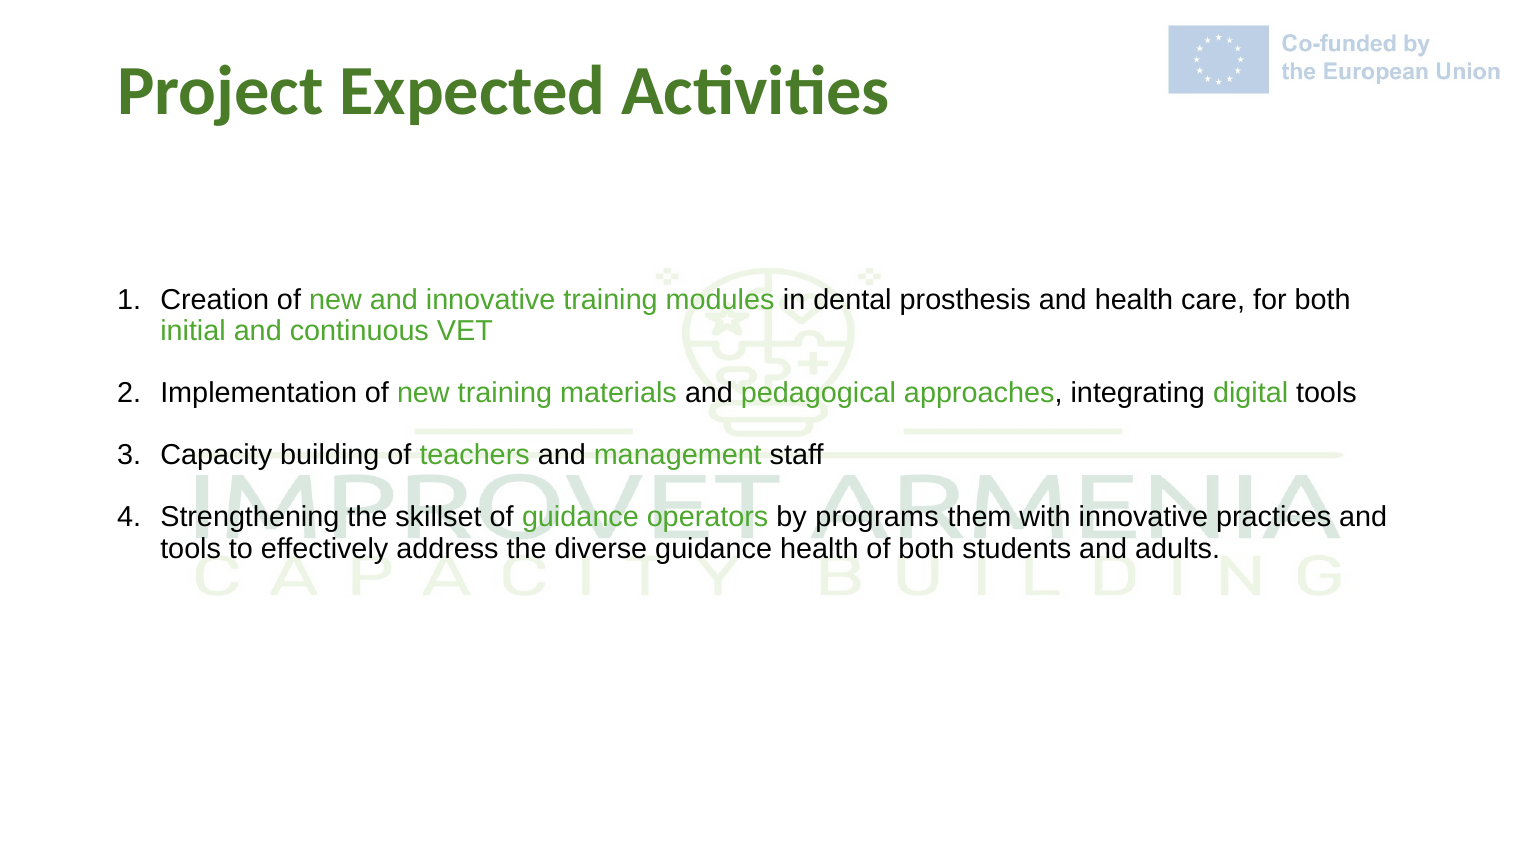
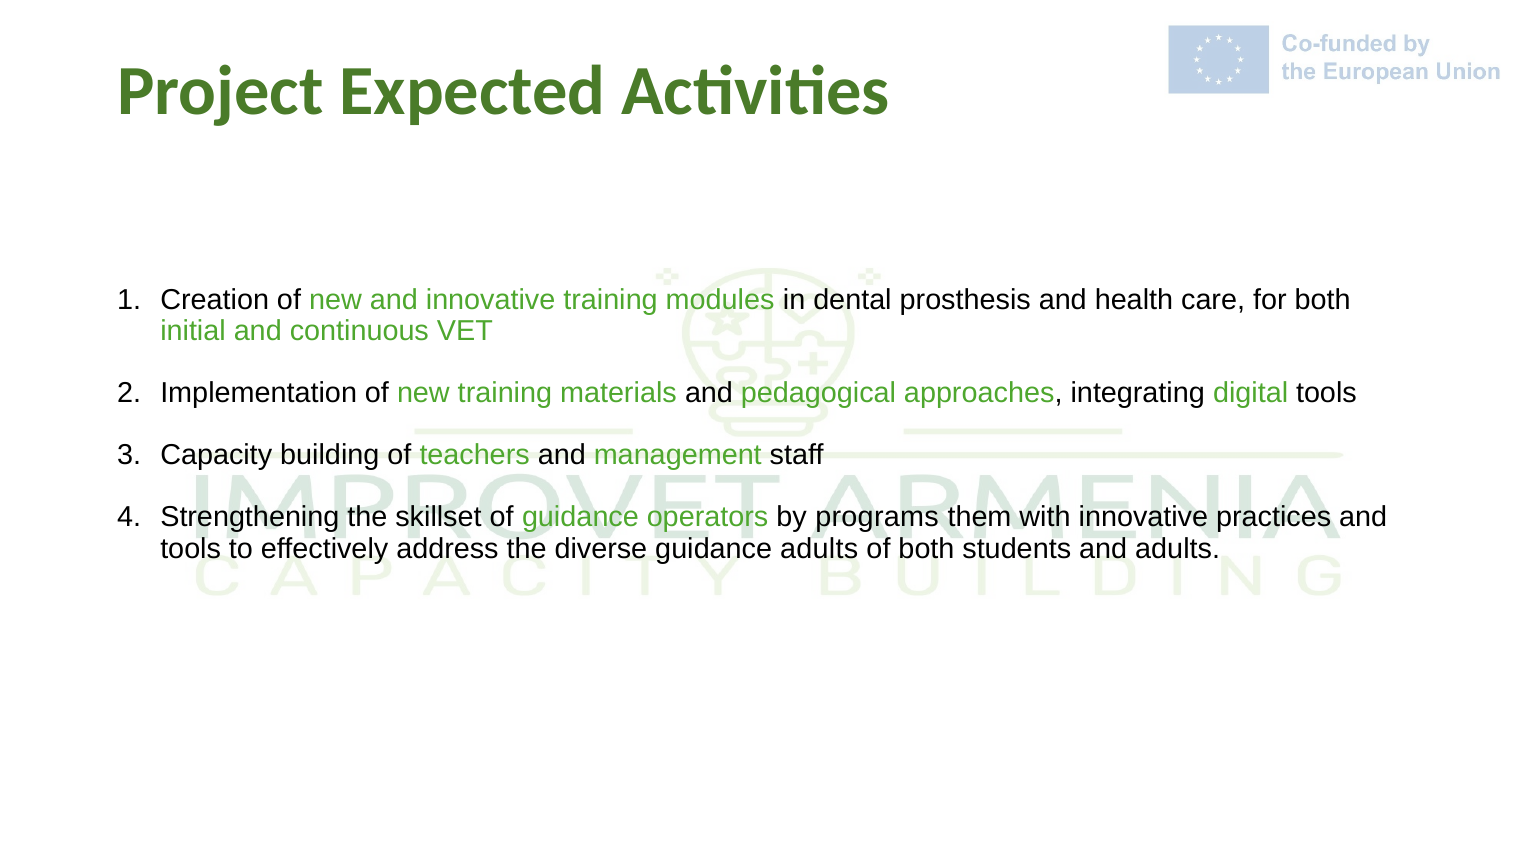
guidance health: health -> adults
